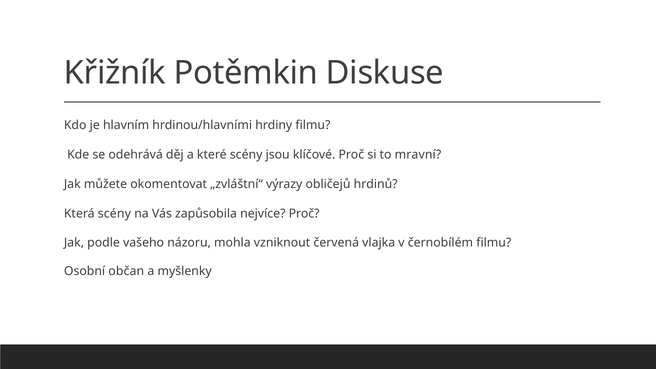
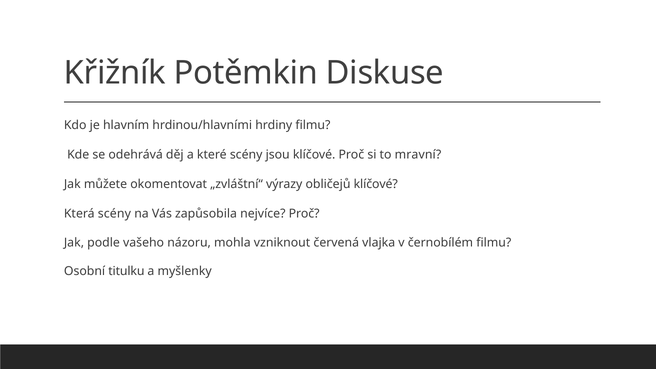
obličejů hrdinů: hrdinů -> klíčové
občan: občan -> titulku
